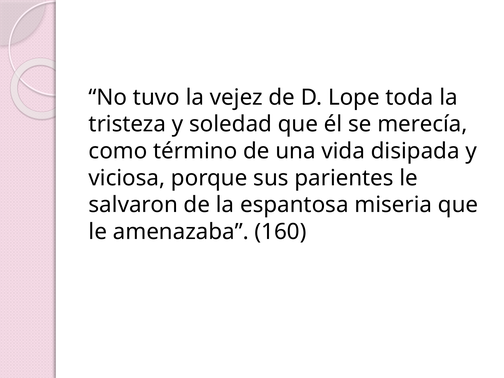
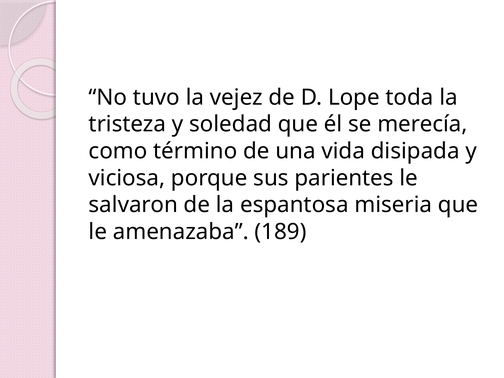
160: 160 -> 189
